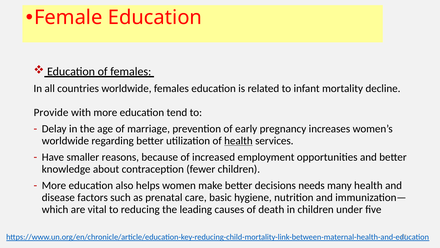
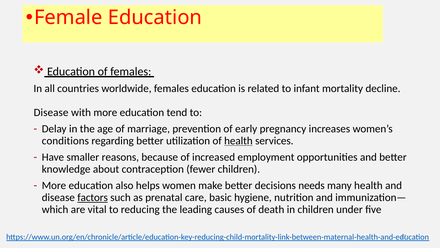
Provide at (51, 112): Provide -> Disease
worldwide at (65, 140): worldwide -> conditions
factors underline: none -> present
